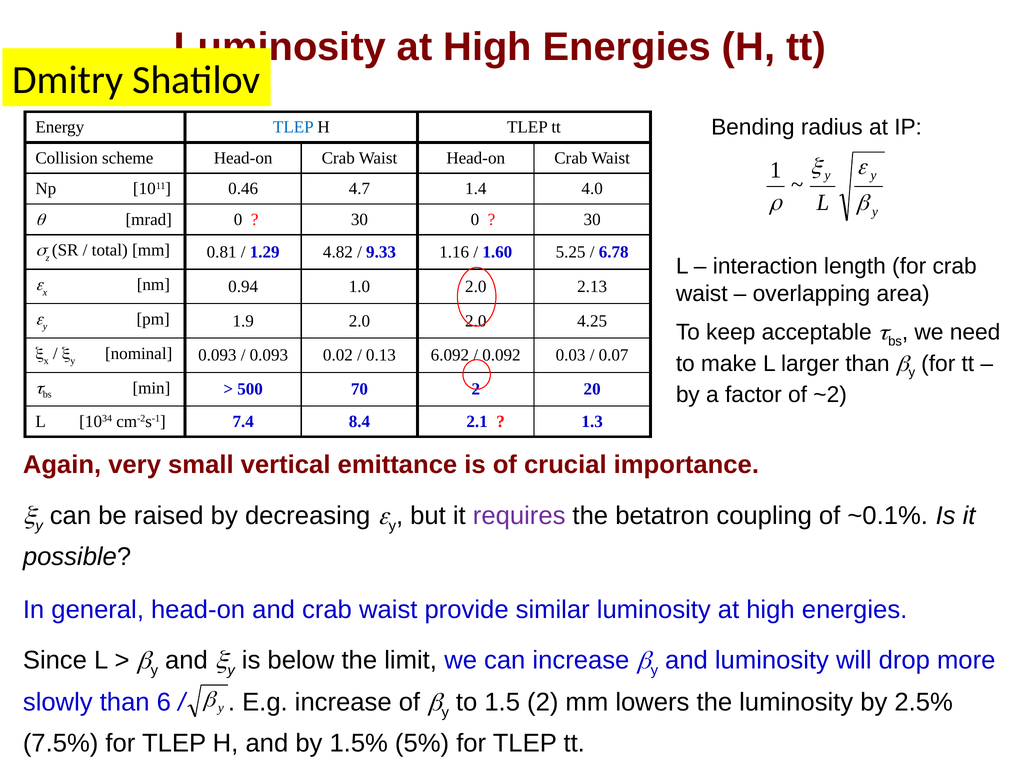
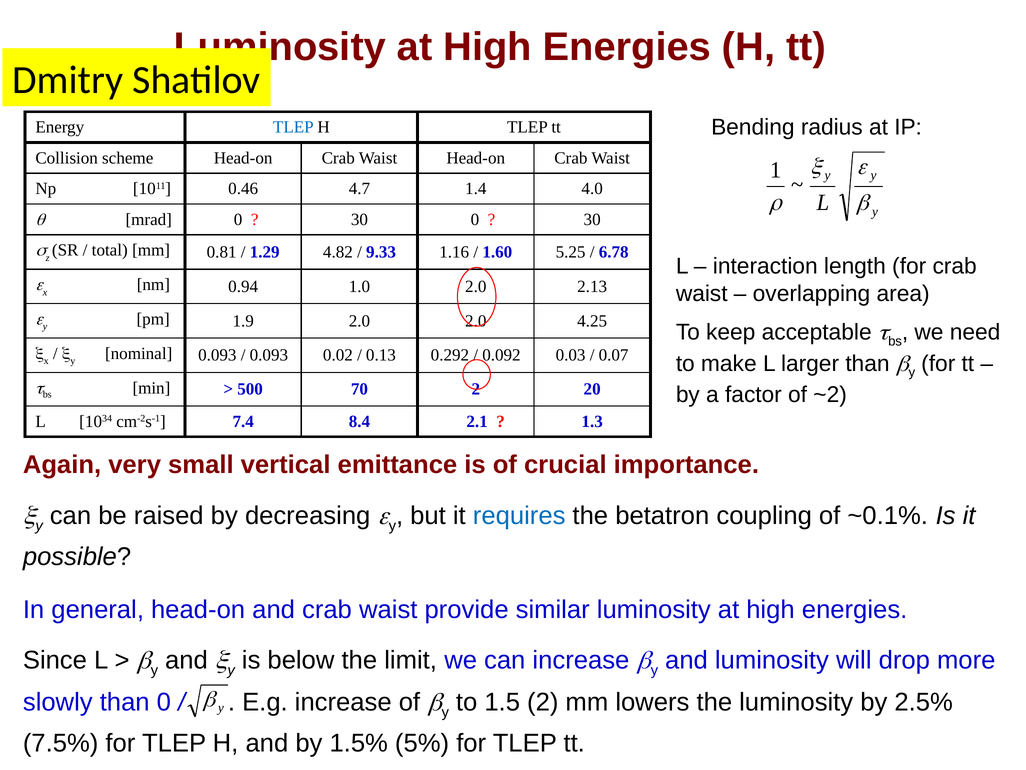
6.092: 6.092 -> 0.292
requires colour: purple -> blue
than 6: 6 -> 0
